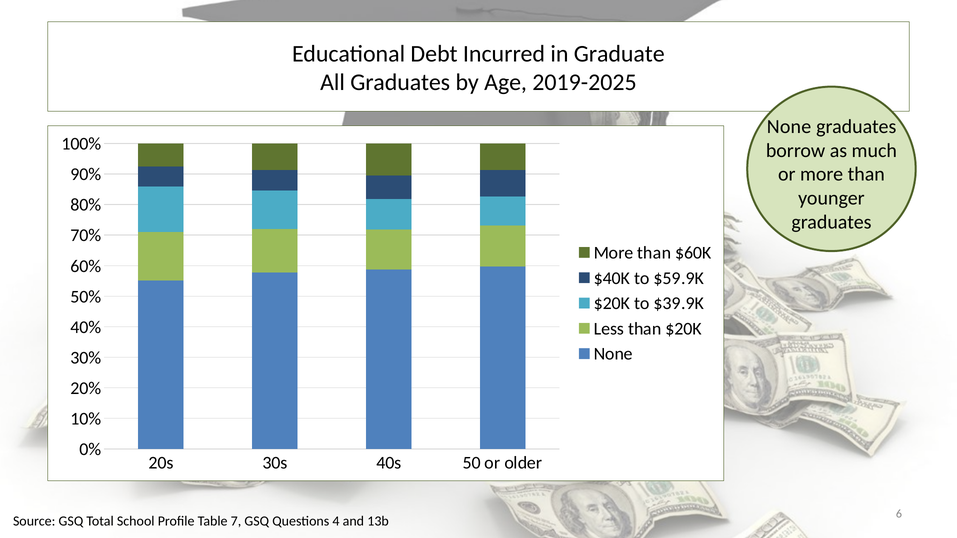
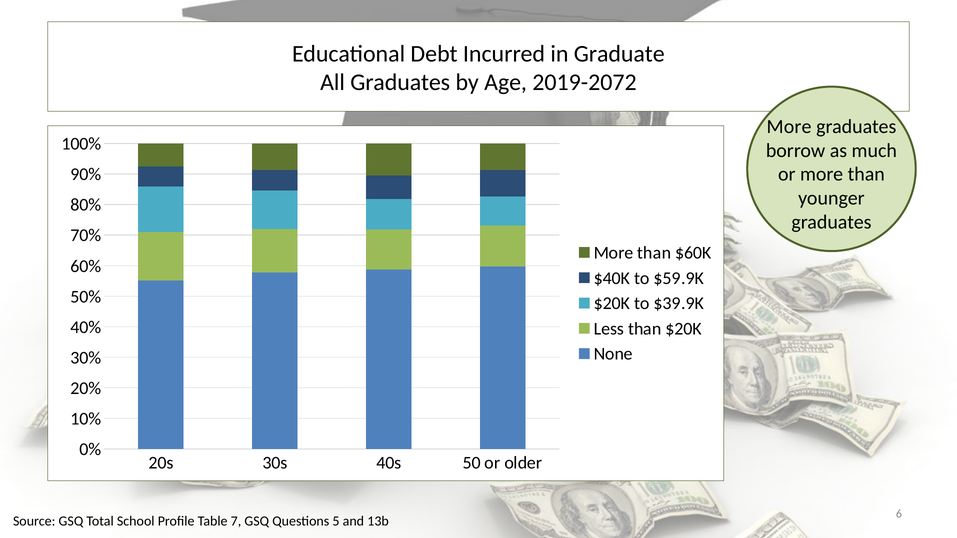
2019-2025: 2019-2025 -> 2019-2072
None at (789, 127): None -> More
4: 4 -> 5
